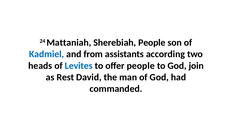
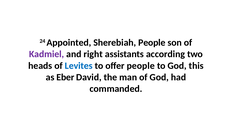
Mattaniah: Mattaniah -> Appointed
Kadmiel colour: blue -> purple
from: from -> right
join: join -> this
Rest: Rest -> Eber
